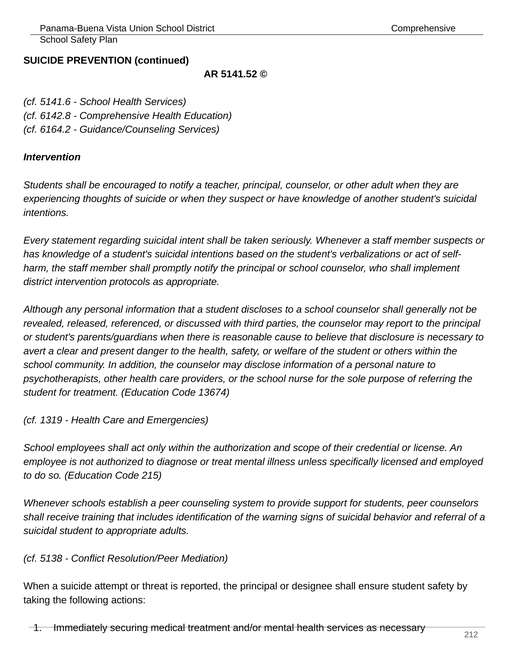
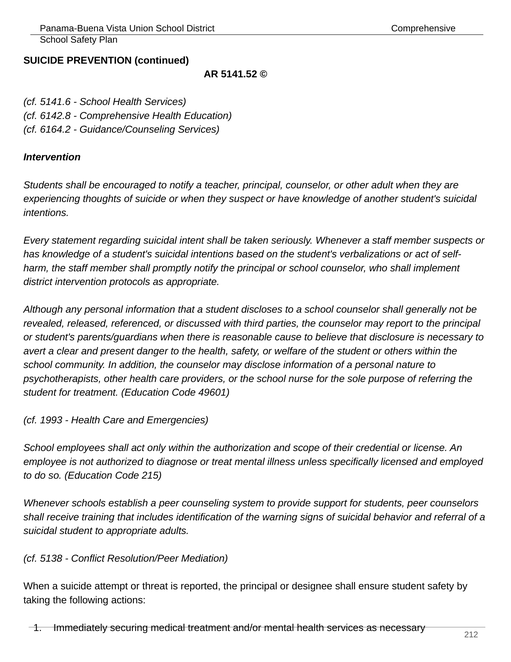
13674: 13674 -> 49601
1319: 1319 -> 1993
